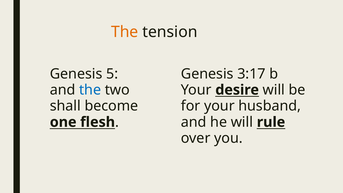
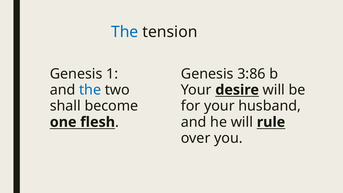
The at (125, 32) colour: orange -> blue
5: 5 -> 1
3:17: 3:17 -> 3:86
